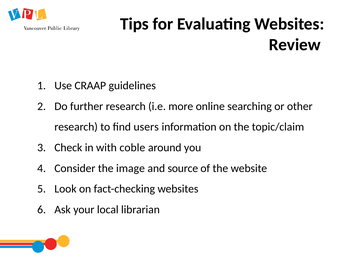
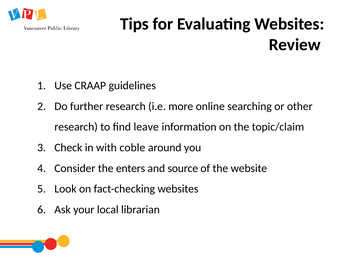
users: users -> leave
image: image -> enters
